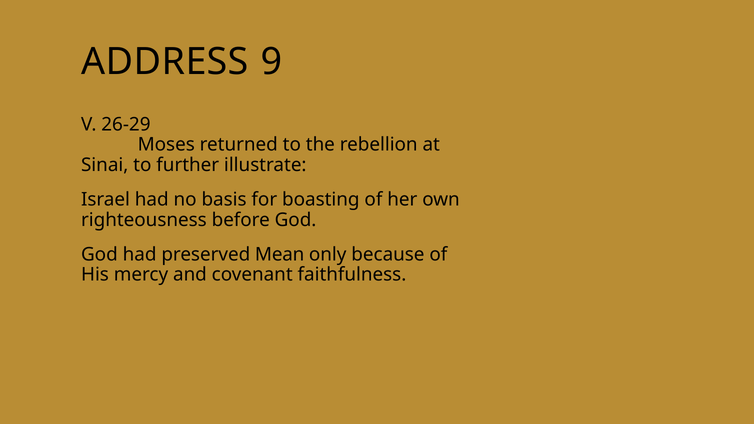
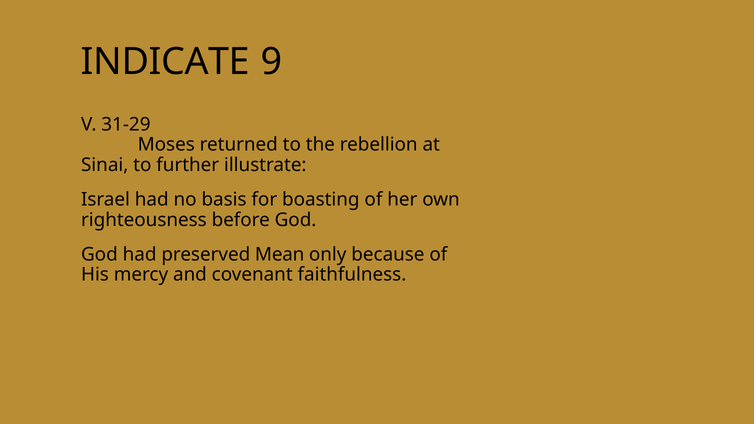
ADDRESS: ADDRESS -> INDICATE
26-29: 26-29 -> 31-29
